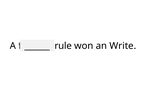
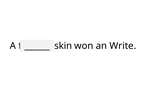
rule: rule -> skin
